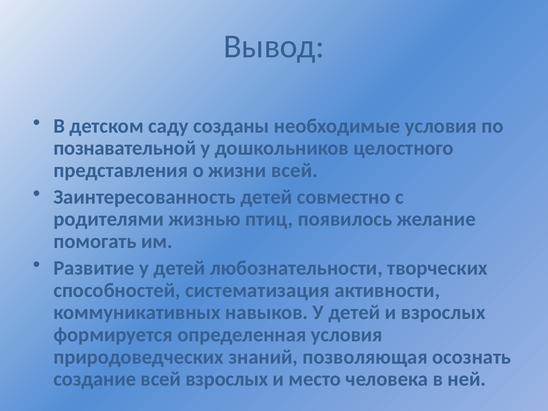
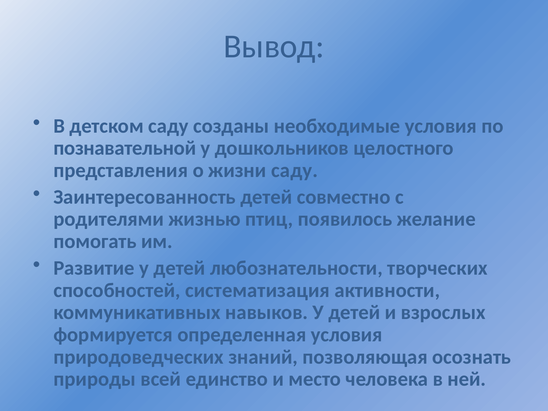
жизни всей: всей -> саду
создание: создание -> природы
всей взрослых: взрослых -> единство
